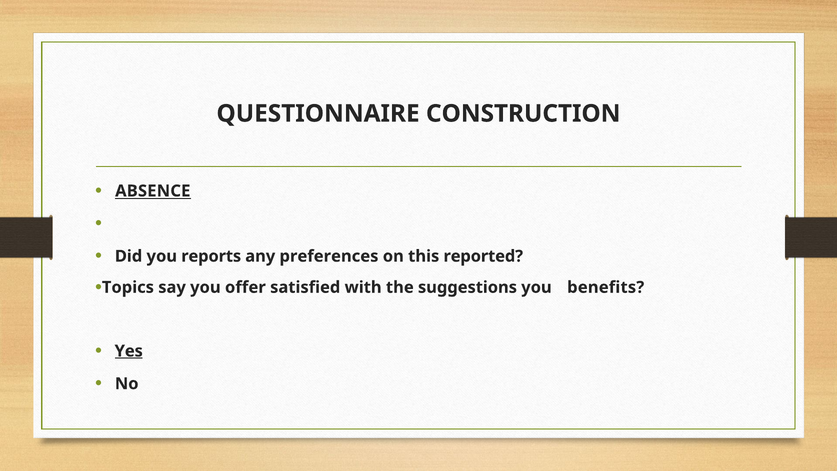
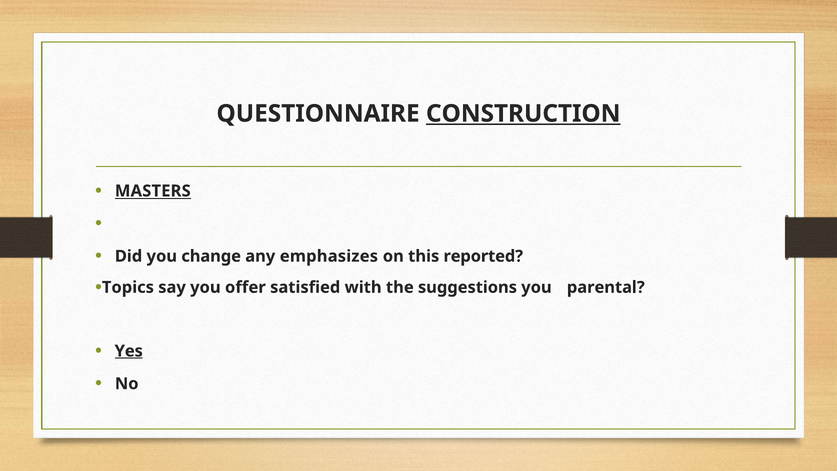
CONSTRUCTION underline: none -> present
ABSENCE: ABSENCE -> MASTERS
reports: reports -> change
preferences: preferences -> emphasizes
benefits: benefits -> parental
